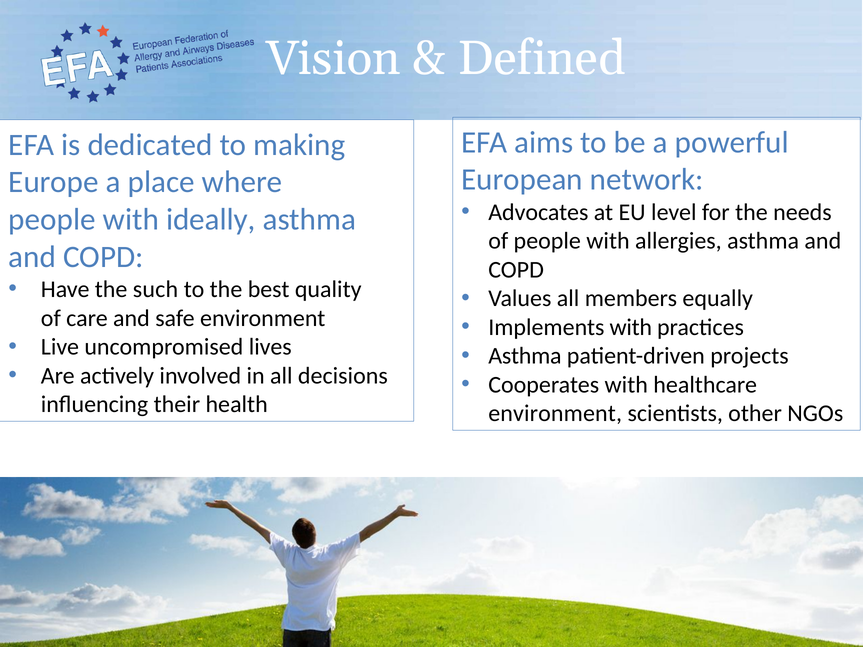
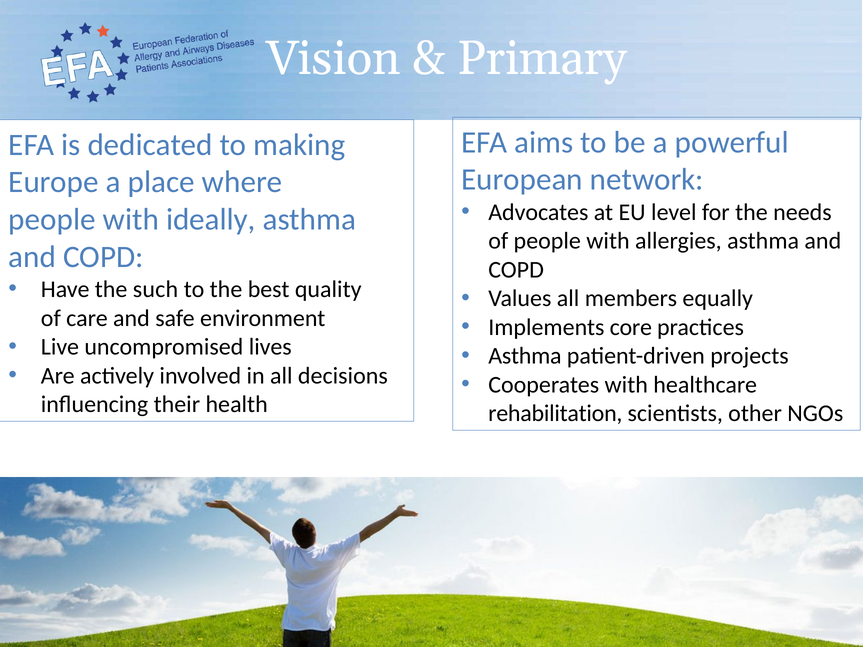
Defined: Defined -> Primary
Implements with: with -> core
environment at (555, 414): environment -> rehabilitation
